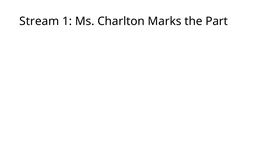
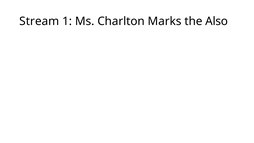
Part: Part -> Also
